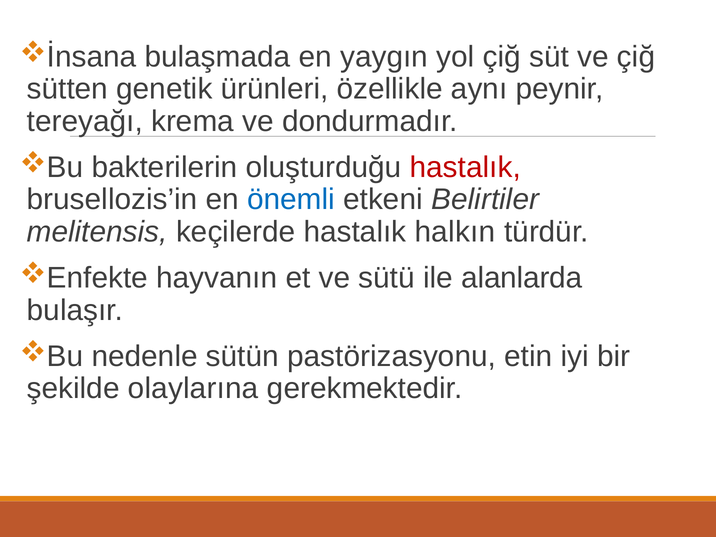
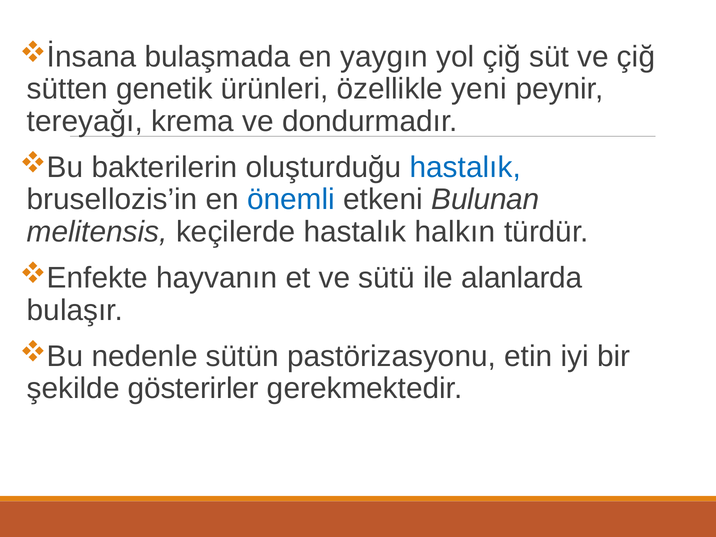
aynı: aynı -> yeni
hastalık at (465, 167) colour: red -> blue
Belirtiler: Belirtiler -> Bulunan
olaylarına: olaylarına -> gösterirler
